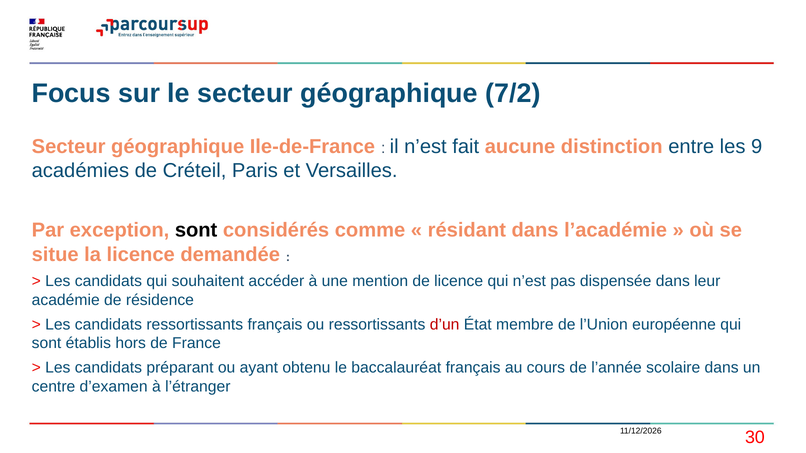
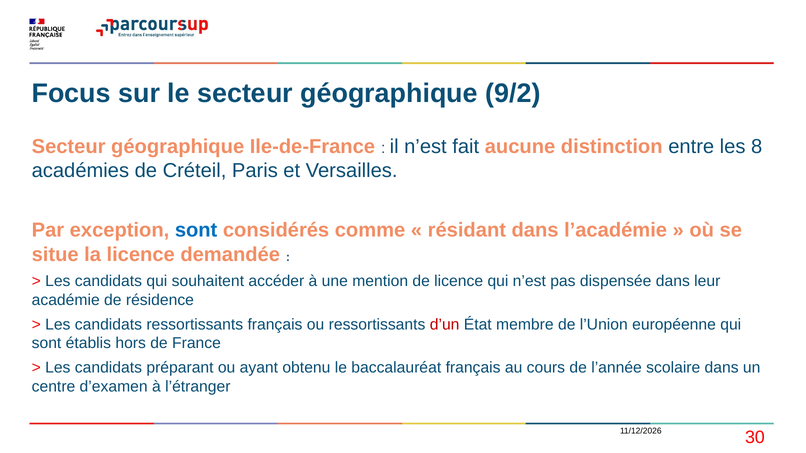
7/2: 7/2 -> 9/2
9: 9 -> 8
sont at (196, 230) colour: black -> blue
